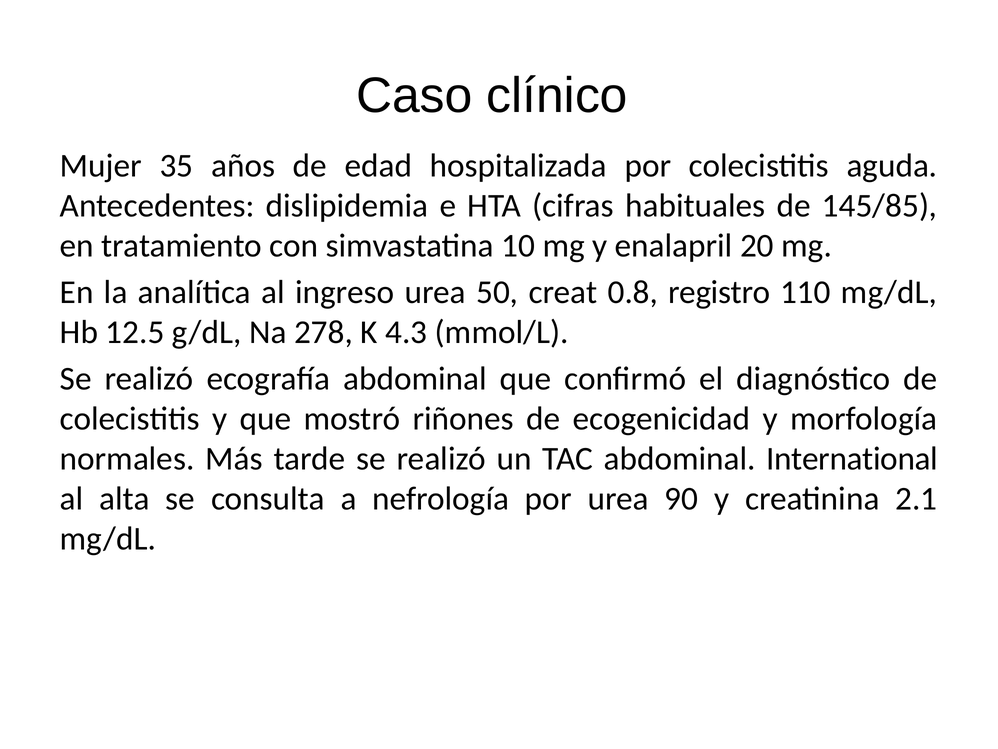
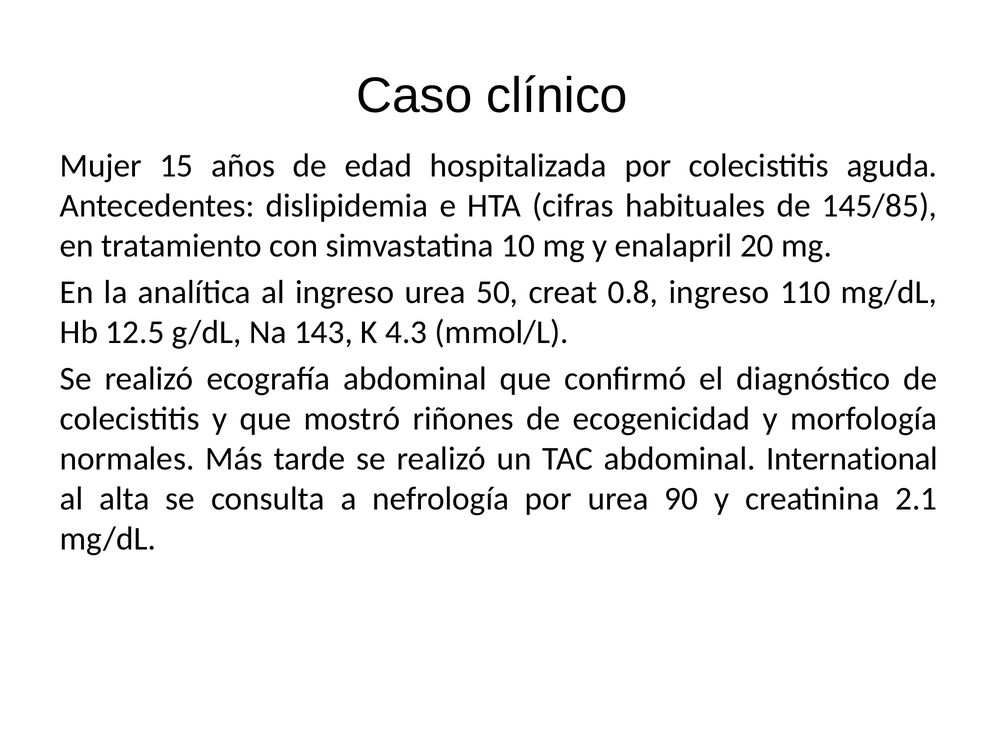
35: 35 -> 15
0.8 registro: registro -> ingreso
278: 278 -> 143
